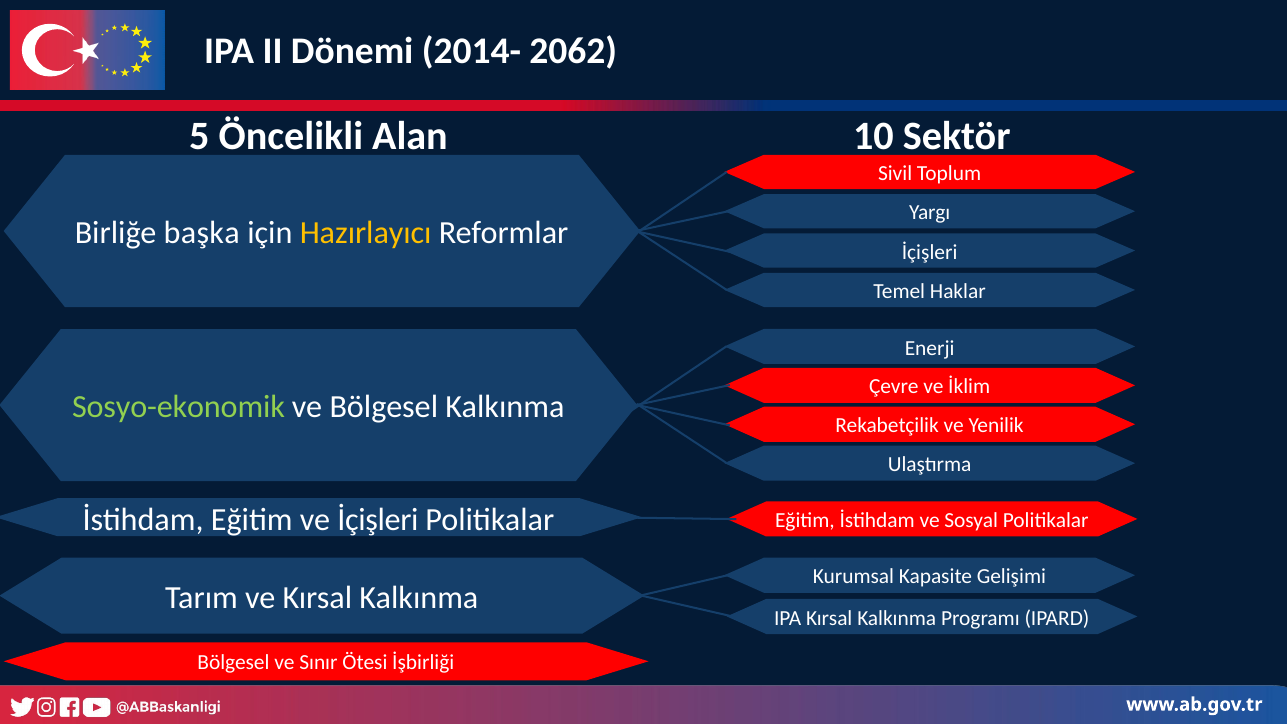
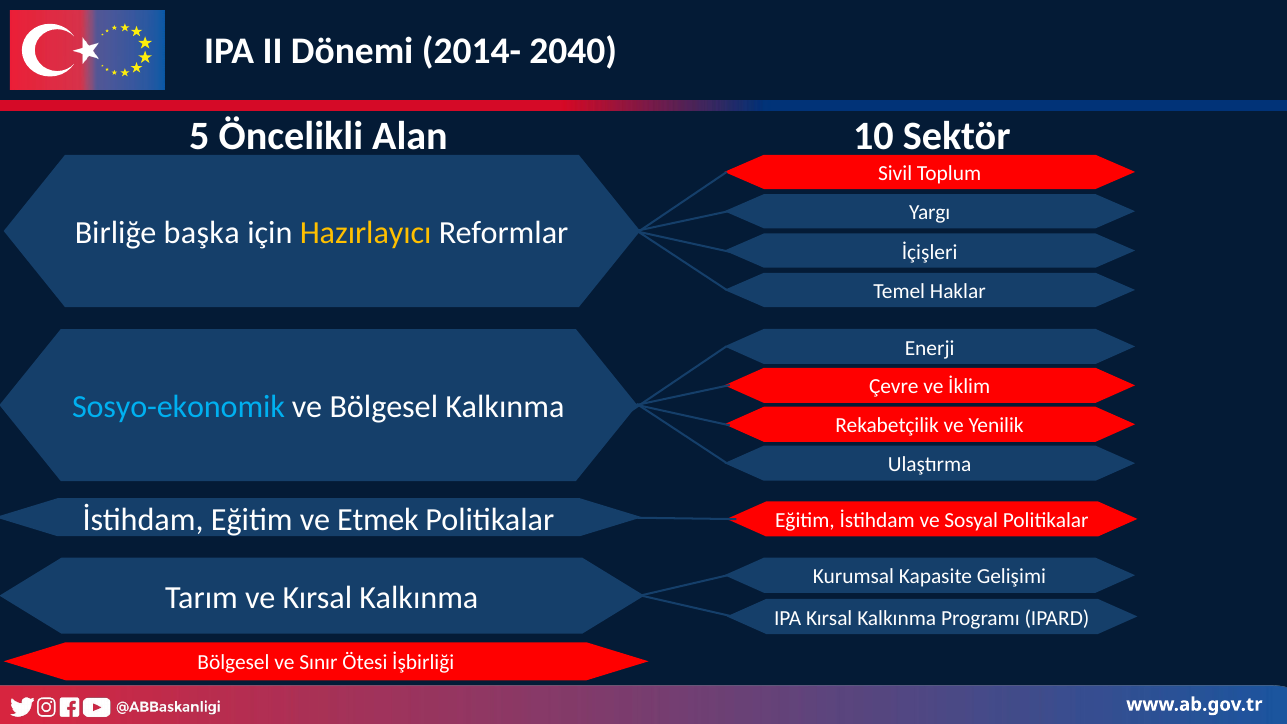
2062: 2062 -> 2040
Sosyo-ekonomik colour: light green -> light blue
ve İçişleri: İçişleri -> Etmek
